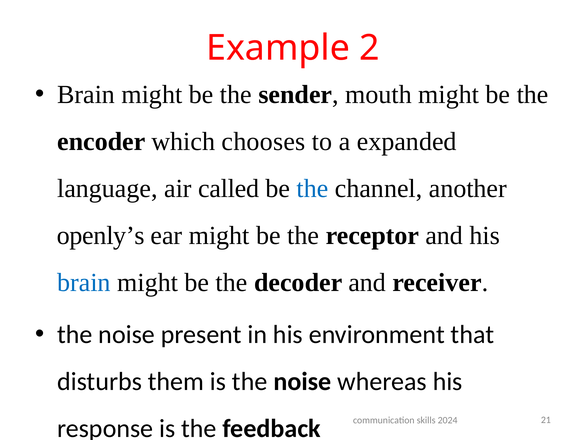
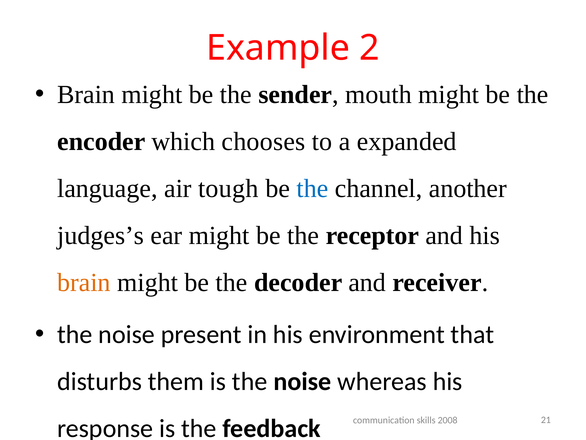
called: called -> tough
openly’s: openly’s -> judges’s
brain at (84, 282) colour: blue -> orange
2024: 2024 -> 2008
